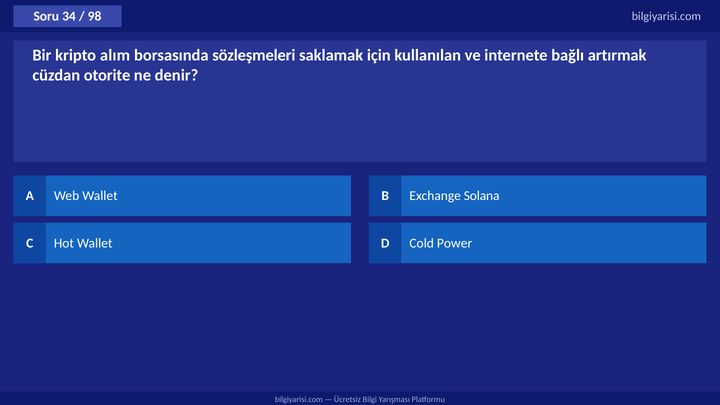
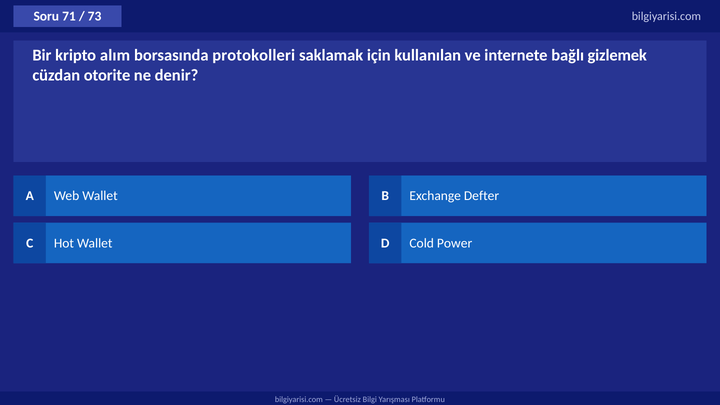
34: 34 -> 71
98: 98 -> 73
sözleşmeleri: sözleşmeleri -> protokolleri
artırmak: artırmak -> gizlemek
Solana: Solana -> Defter
